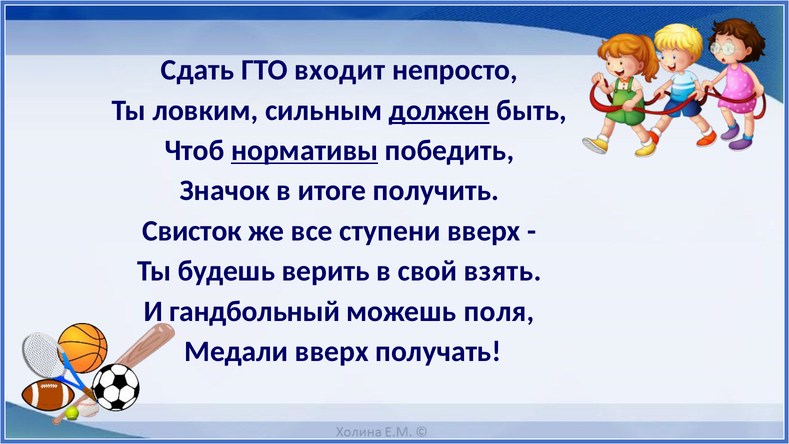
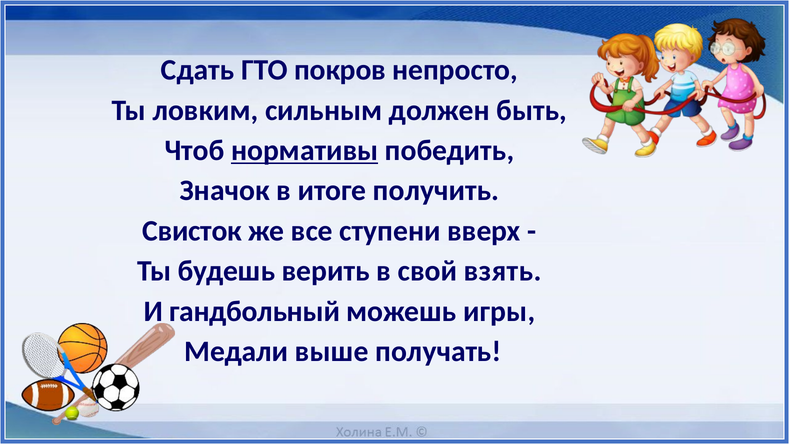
входит: входит -> покров
должен underline: present -> none
поля: поля -> игры
Медали вверх: вверх -> выше
